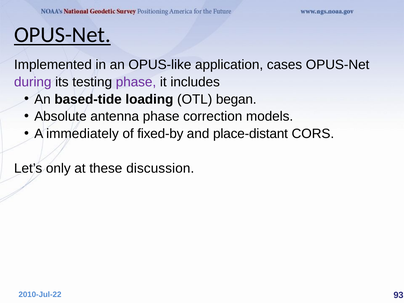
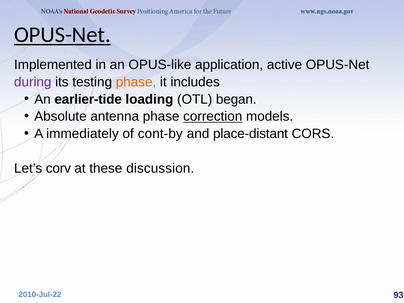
cases: cases -> active
phase at (136, 82) colour: purple -> orange
based-tide: based-tide -> earlier-tide
correction underline: none -> present
fixed-by: fixed-by -> cont-by
only: only -> corv
